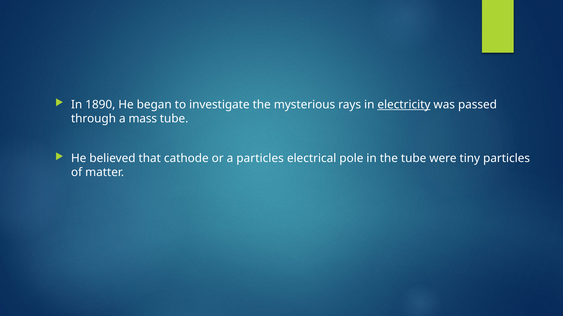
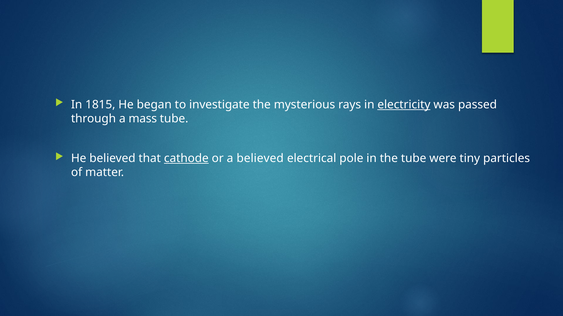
1890: 1890 -> 1815
cathode underline: none -> present
a particles: particles -> believed
